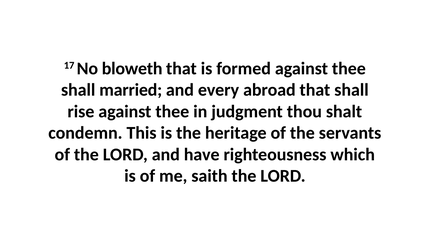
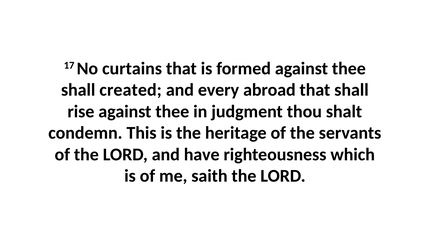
bloweth: bloweth -> curtains
married: married -> created
